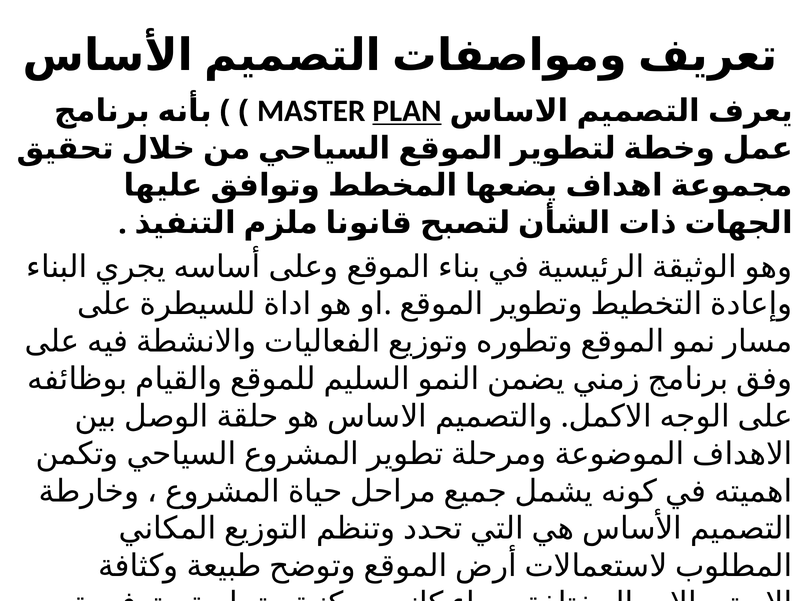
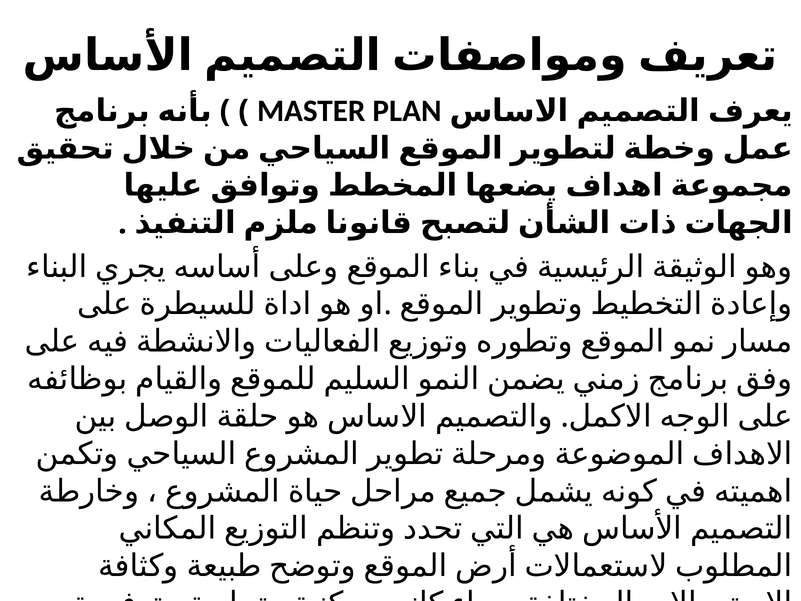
PLAN underline: present -> none
